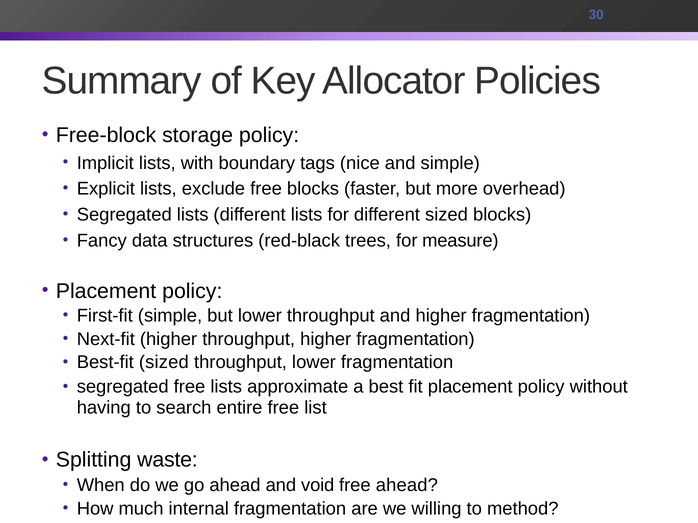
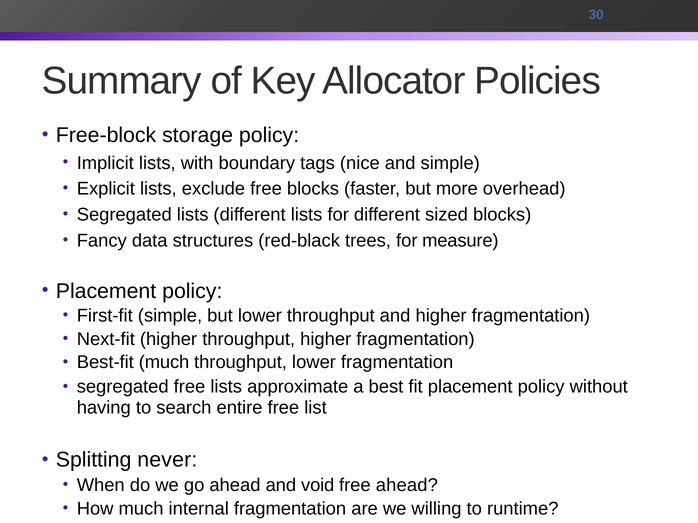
Best-fit sized: sized -> much
waste: waste -> never
method: method -> runtime
